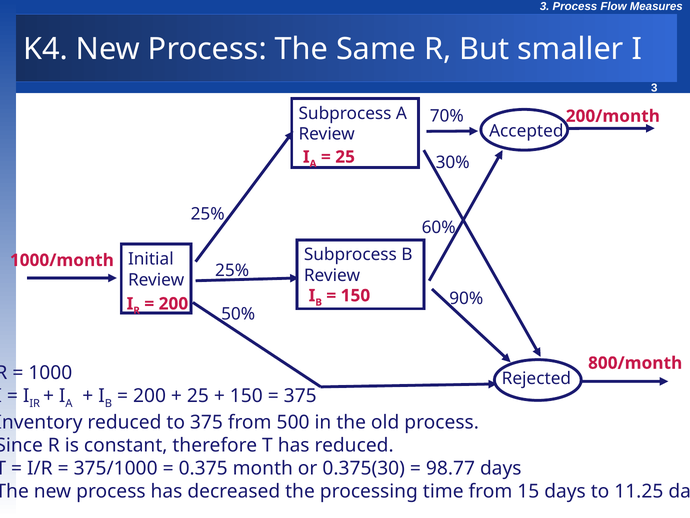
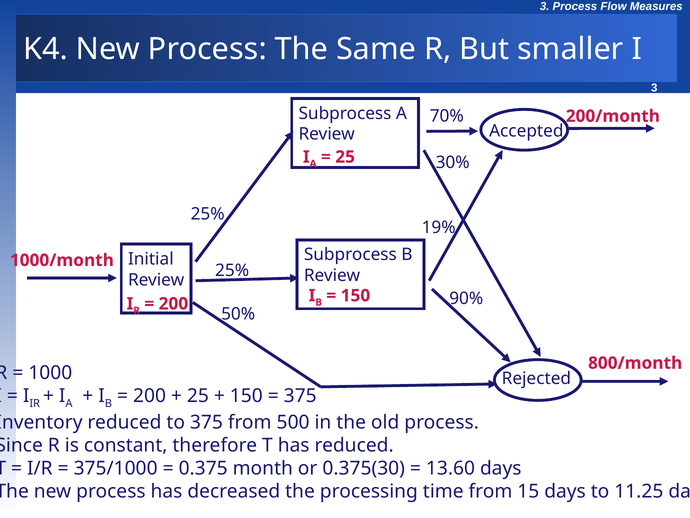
60%: 60% -> 19%
98.77: 98.77 -> 13.60
